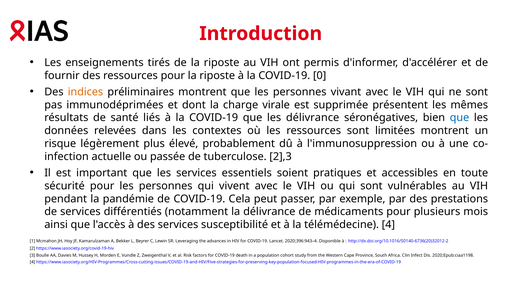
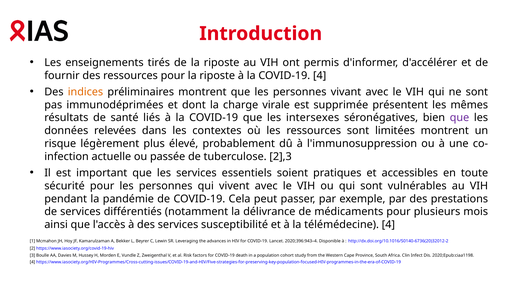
COVID-19 0: 0 -> 4
les délivrance: délivrance -> intersexes
que at (460, 118) colour: blue -> purple
